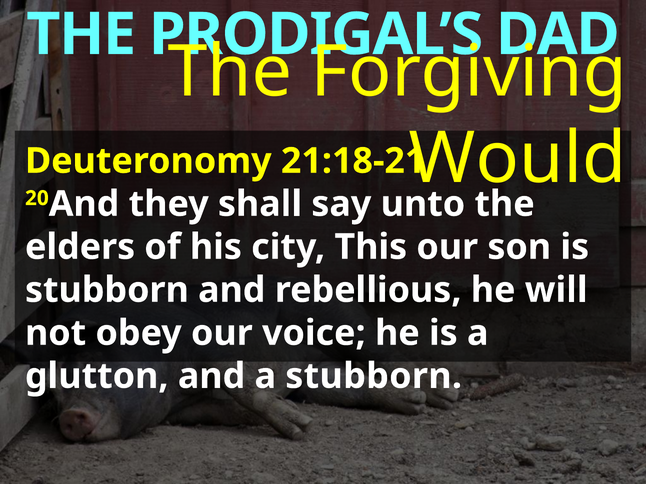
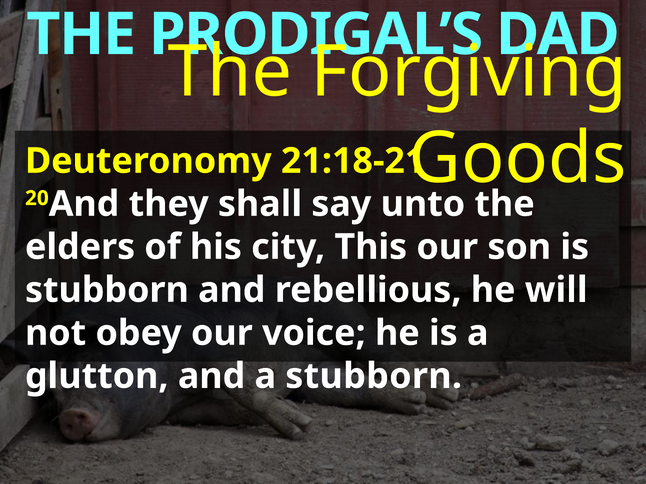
Would: Would -> Goods
